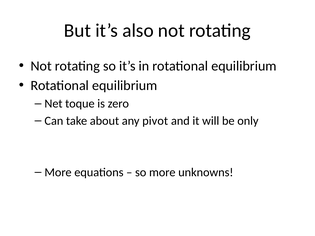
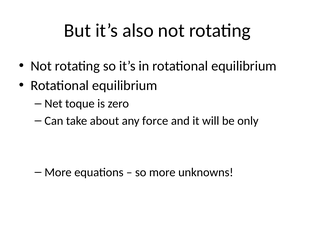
pivot: pivot -> force
